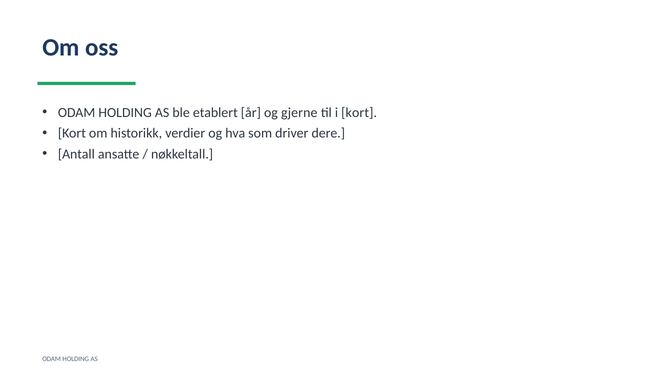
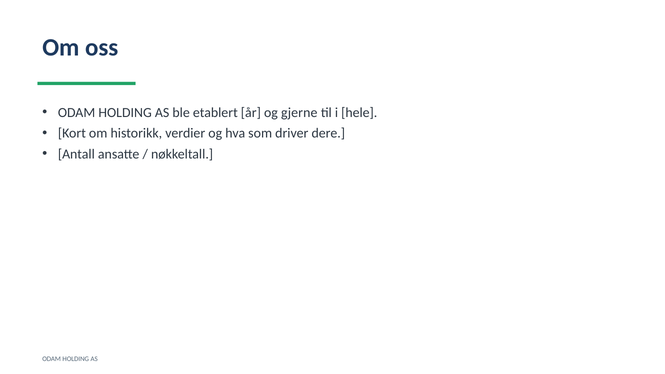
i kort: kort -> hele
